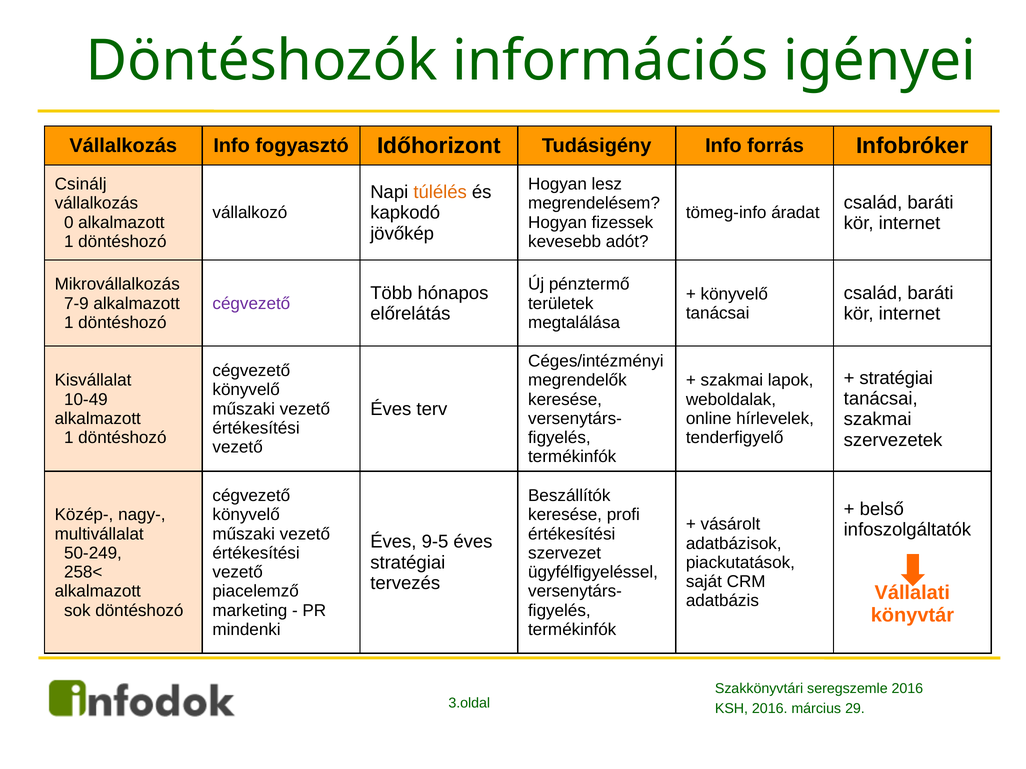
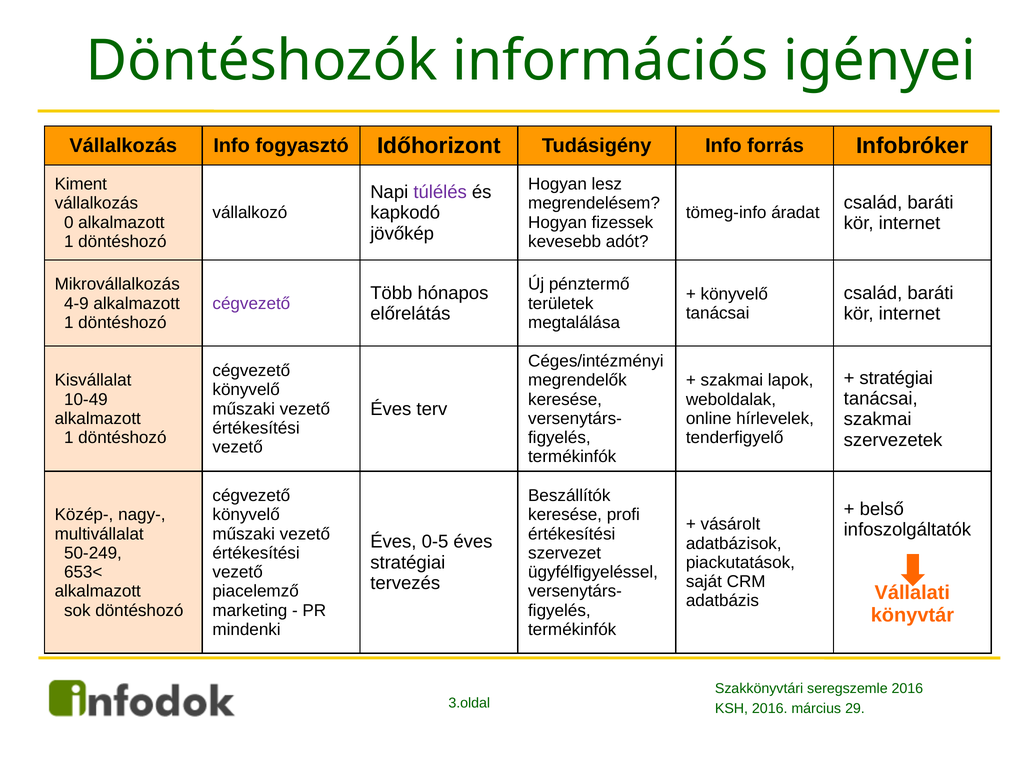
Csinálj: Csinálj -> Kiment
túlélés colour: orange -> purple
7-9: 7-9 -> 4-9
9-5: 9-5 -> 0-5
258<: 258< -> 653<
